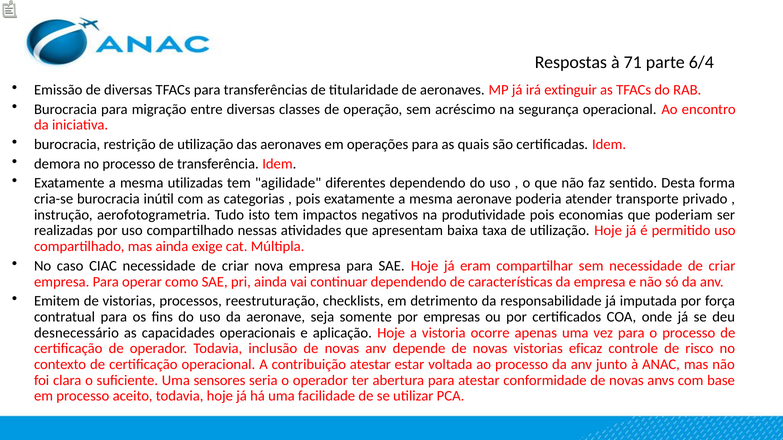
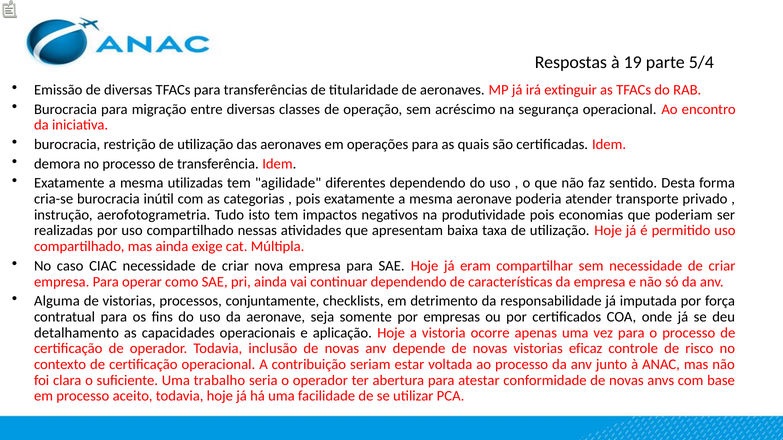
71: 71 -> 19
6/4: 6/4 -> 5/4
Emitem: Emitem -> Alguma
reestruturação: reestruturação -> conjuntamente
desnecessário: desnecessário -> detalhamento
contribuição atestar: atestar -> seriam
sensores: sensores -> trabalho
